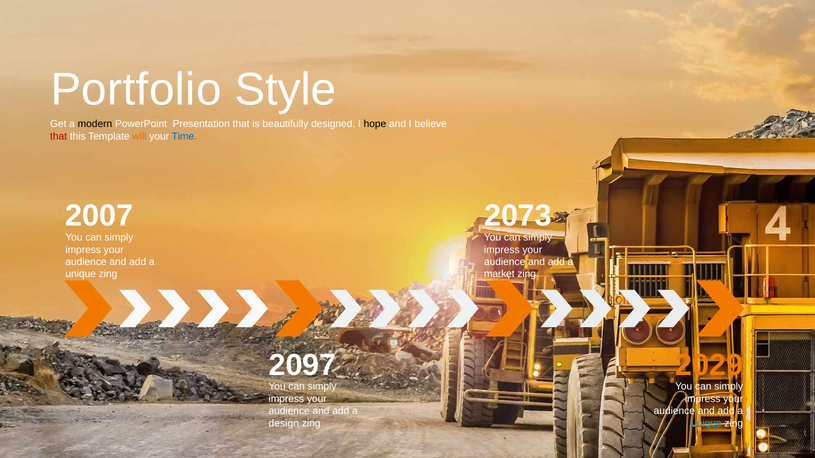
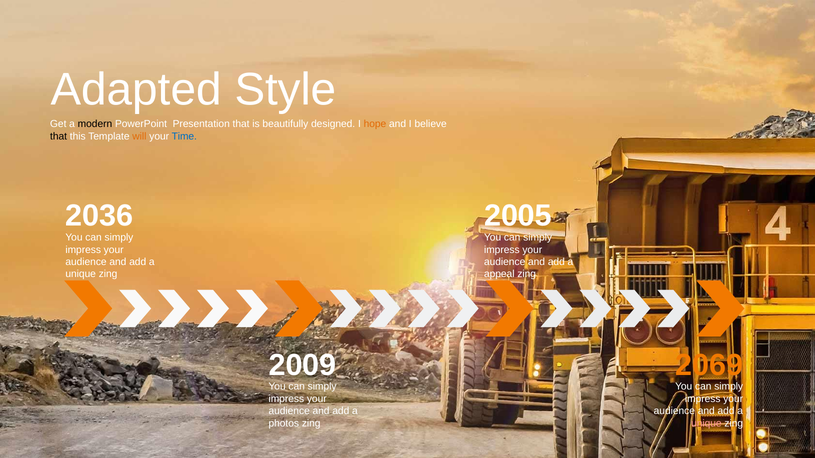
Portfolio: Portfolio -> Adapted
hope colour: black -> orange
that at (59, 136) colour: red -> black
2007: 2007 -> 2036
2073: 2073 -> 2005
market: market -> appeal
2097: 2097 -> 2009
2029: 2029 -> 2069
design: design -> photos
unique at (706, 424) colour: light blue -> pink
